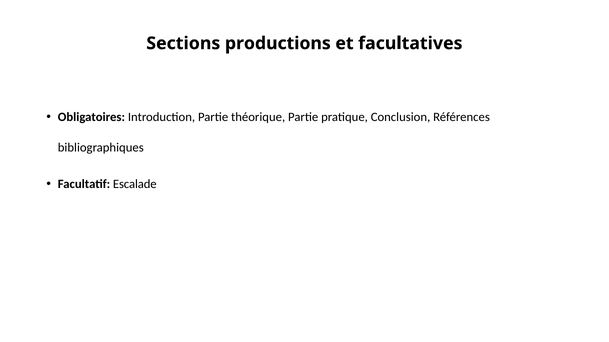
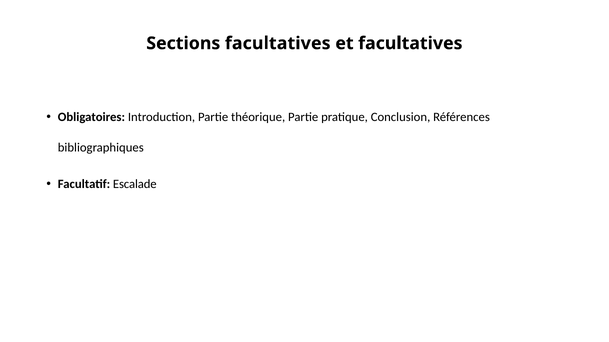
Sections productions: productions -> facultatives
